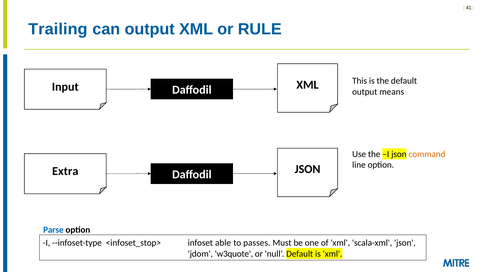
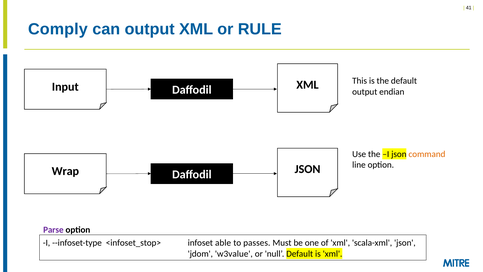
Trailing: Trailing -> Comply
means: means -> endian
Extra: Extra -> Wrap
Parse colour: blue -> purple
w3quote: w3quote -> w3value
